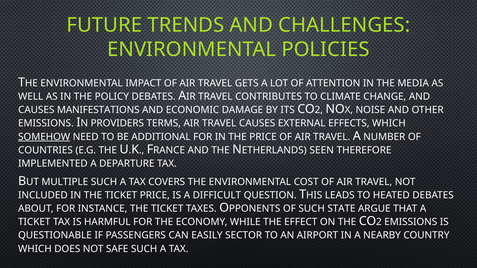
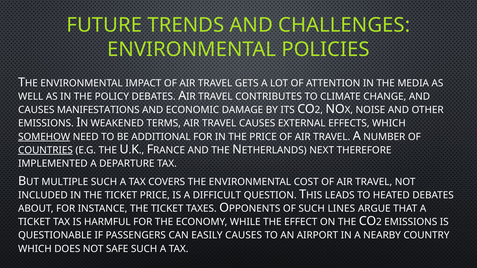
PROVIDERS: PROVIDERS -> WEAKENED
COUNTRIES underline: none -> present
SEEN: SEEN -> NEXT
STATE: STATE -> LINES
EASILY SECTOR: SECTOR -> CAUSES
